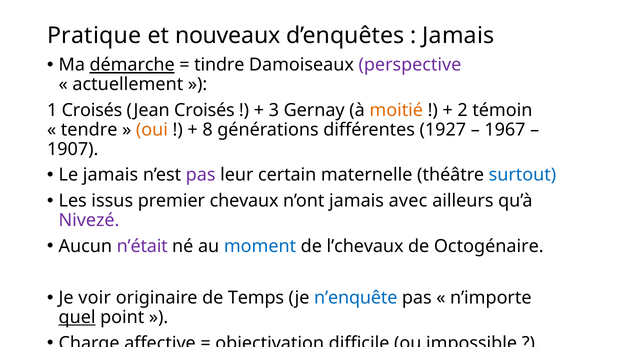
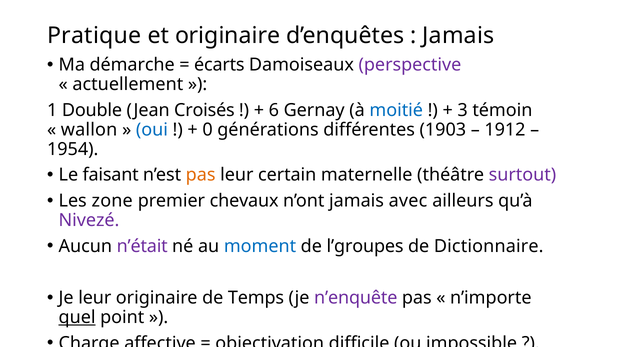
et nouveaux: nouveaux -> originaire
démarche underline: present -> none
tindre: tindre -> écarts
1 Croisés: Croisés -> Double
3: 3 -> 6
moitié colour: orange -> blue
2: 2 -> 3
tendre: tendre -> wallon
oui colour: orange -> blue
8: 8 -> 0
1927: 1927 -> 1903
1967: 1967 -> 1912
1907: 1907 -> 1954
Le jamais: jamais -> faisant
pas at (201, 175) colour: purple -> orange
surtout colour: blue -> purple
issus: issus -> zone
l’chevaux: l’chevaux -> l’groupes
Octogénaire: Octogénaire -> Dictionnaire
Je voir: voir -> leur
n’enquête colour: blue -> purple
